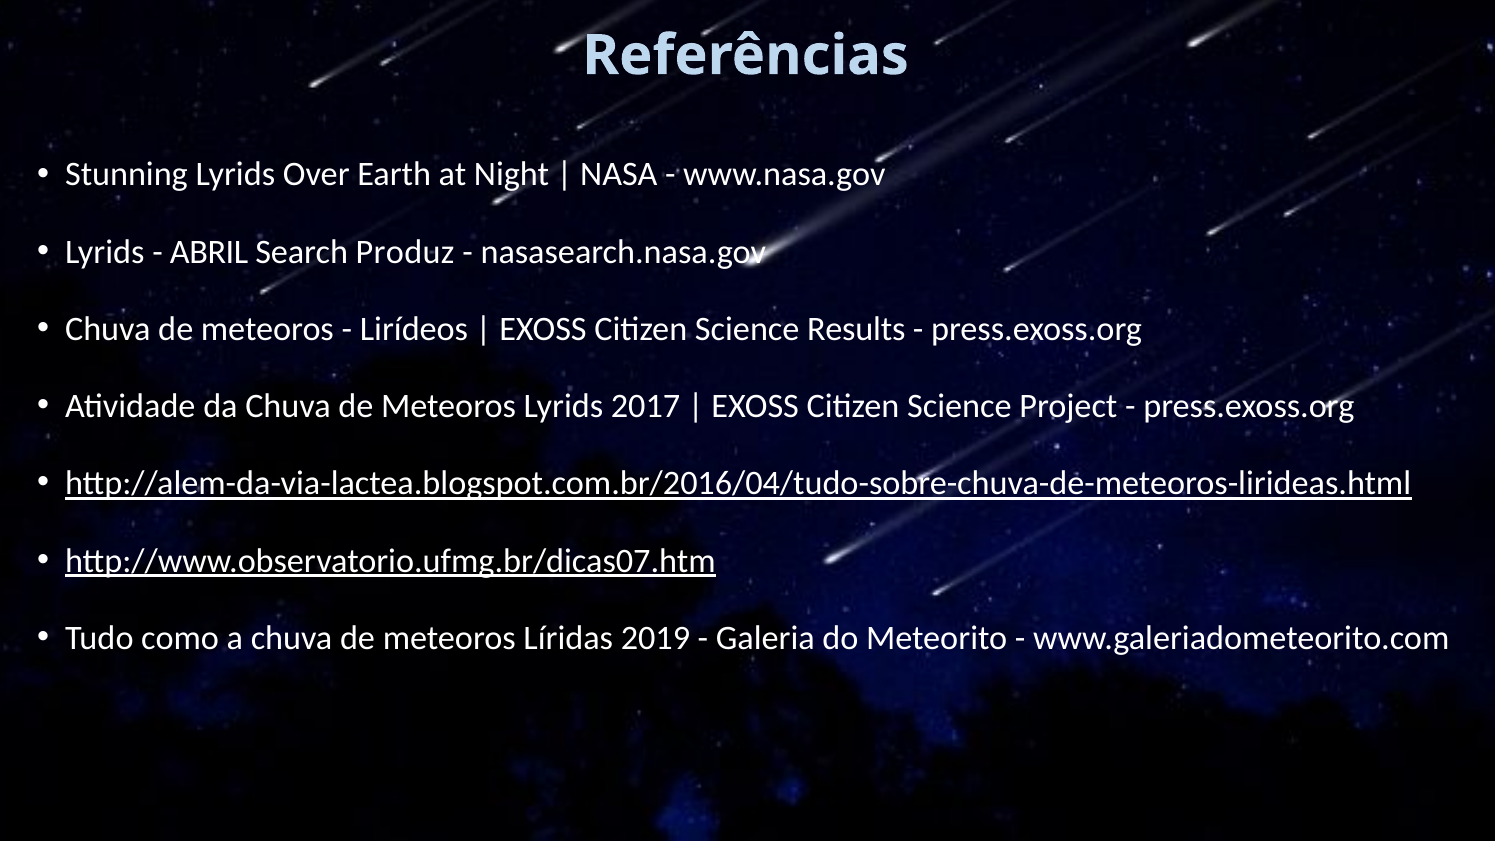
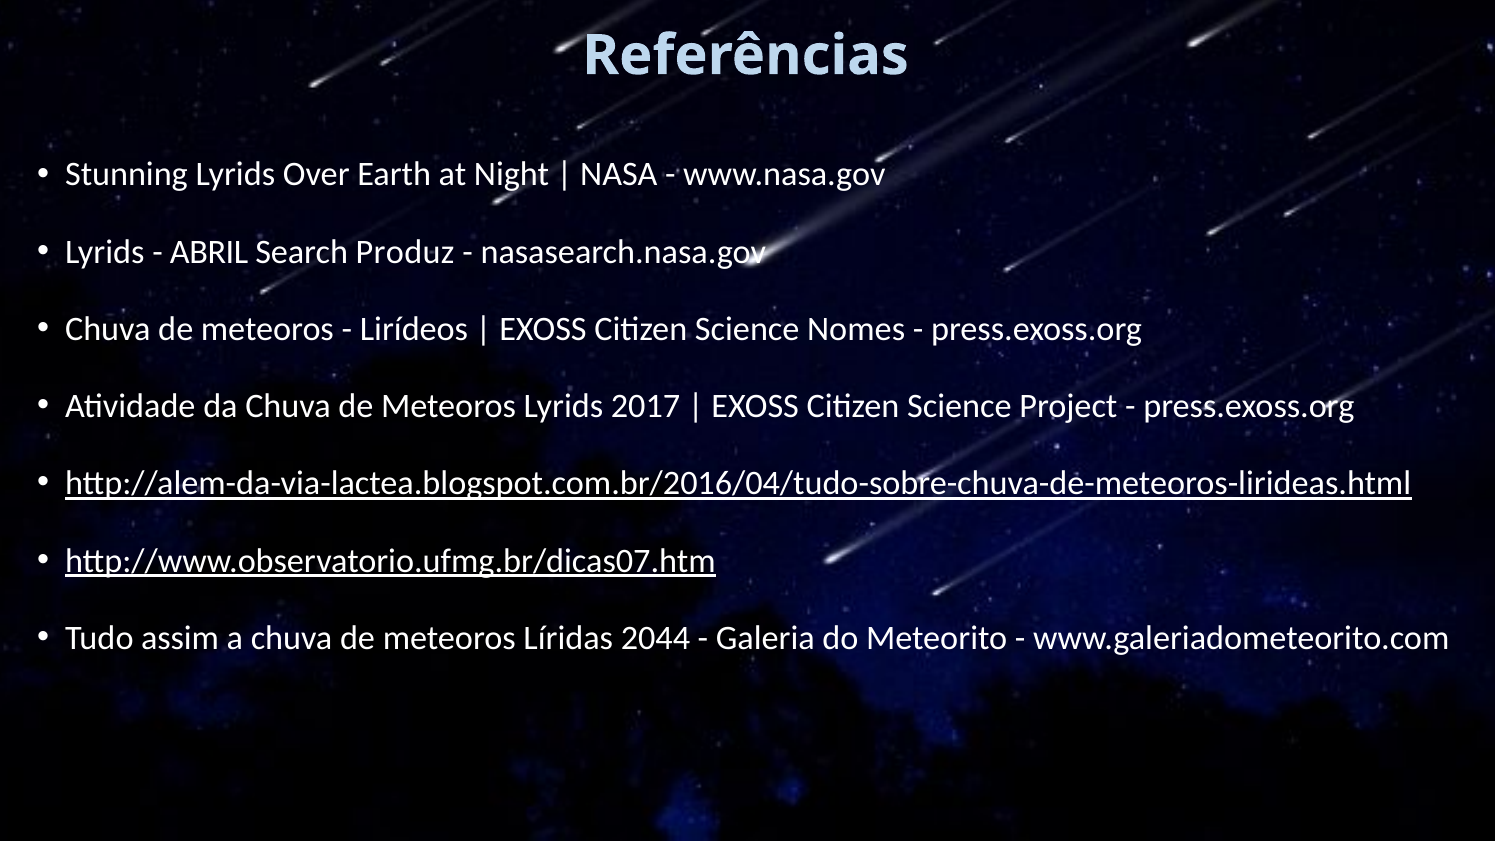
Results: Results -> Nomes
como: como -> assim
2019: 2019 -> 2044
